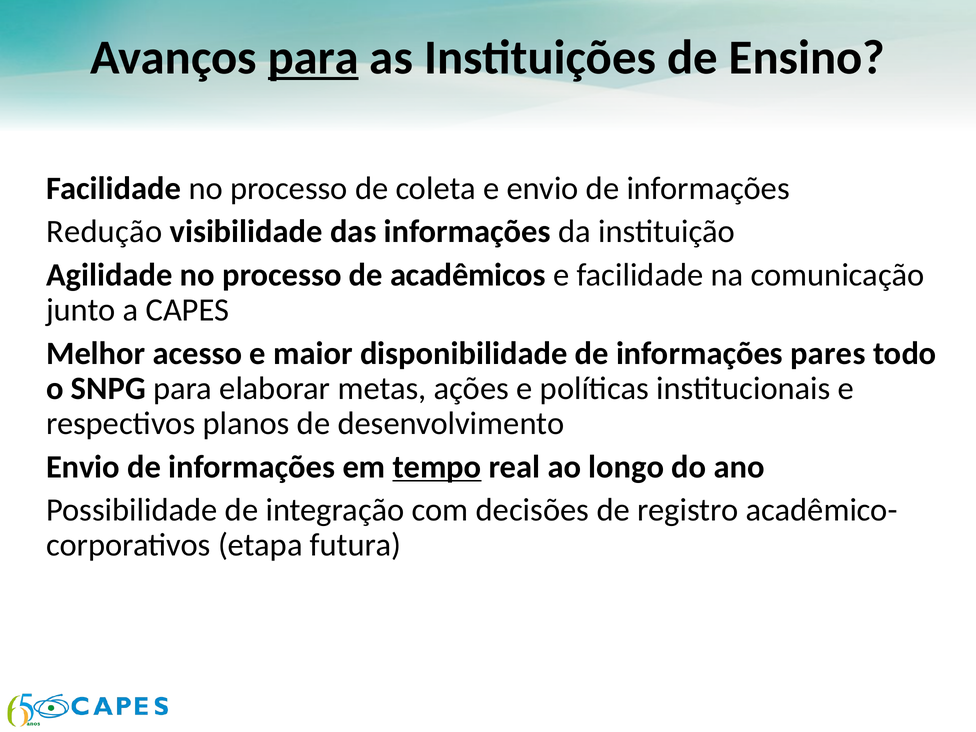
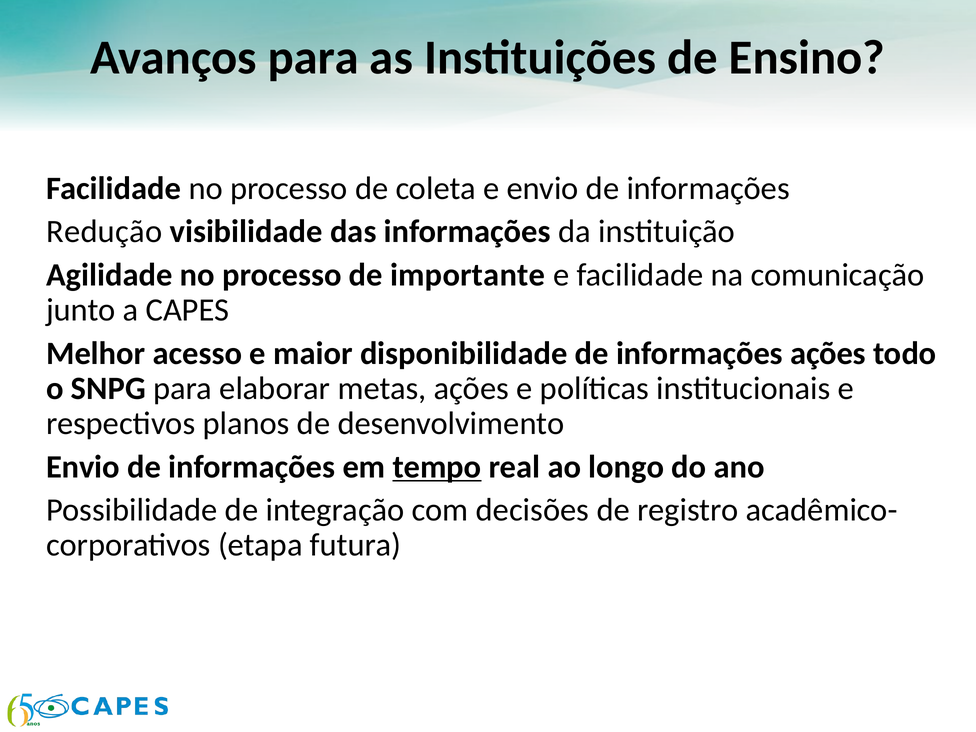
para at (313, 58) underline: present -> none
acadêmicos: acadêmicos -> importante
informações pares: pares -> ações
